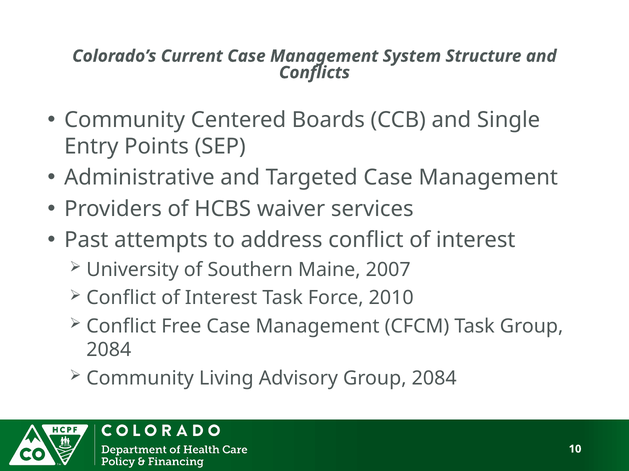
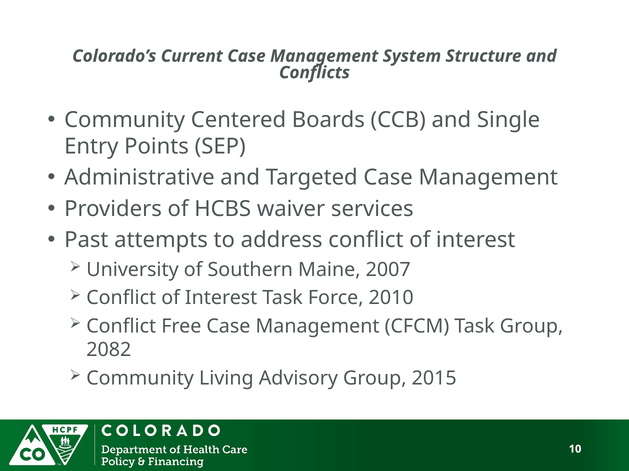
2084 at (109, 350): 2084 -> 2082
Advisory Group 2084: 2084 -> 2015
